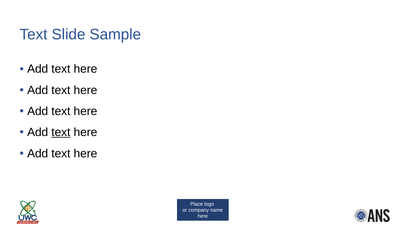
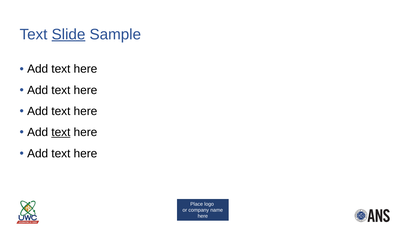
Slide underline: none -> present
